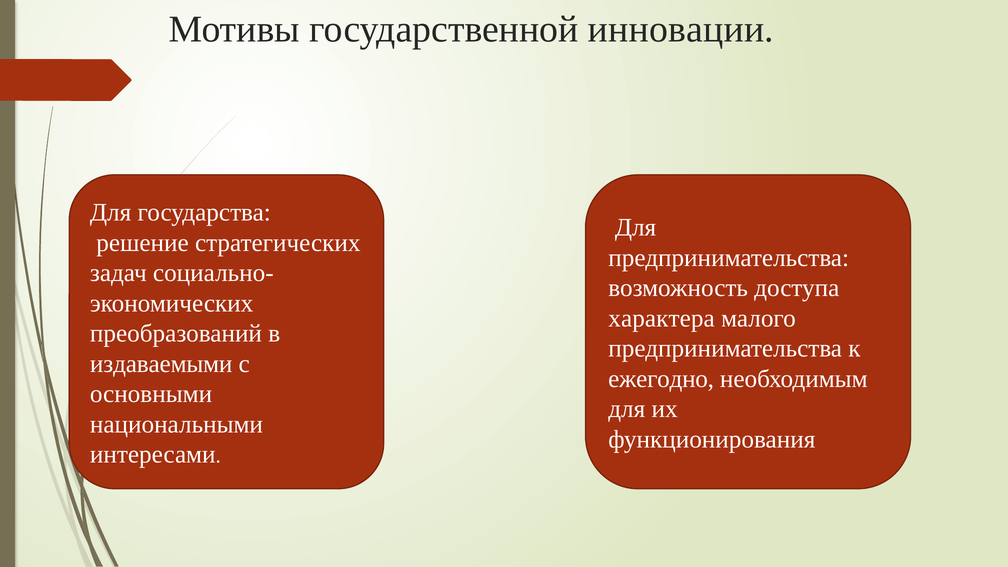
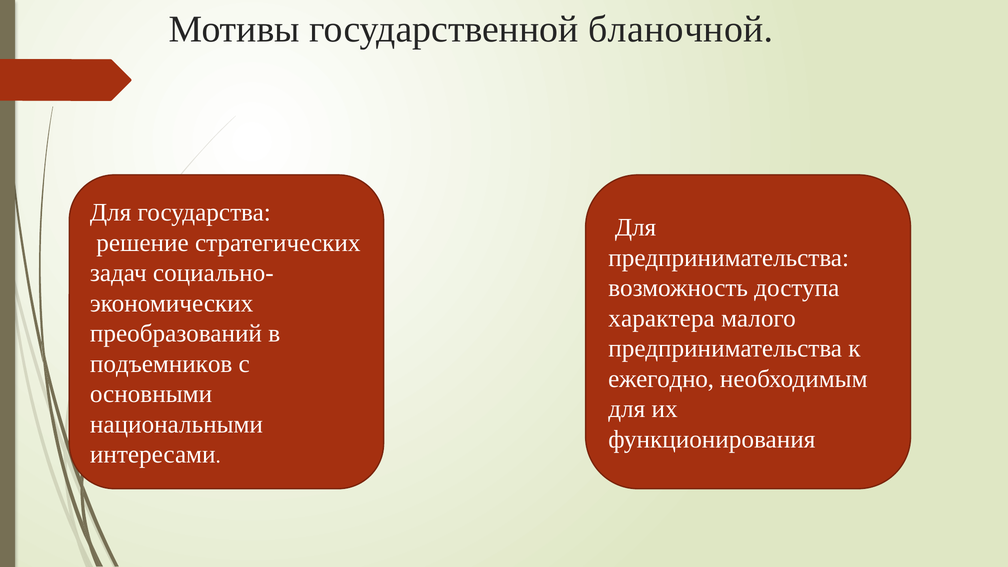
инновации: инновации -> бланочной
издаваемыми: издаваемыми -> подъемников
